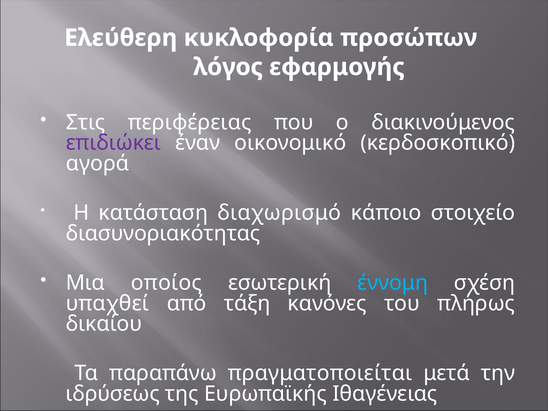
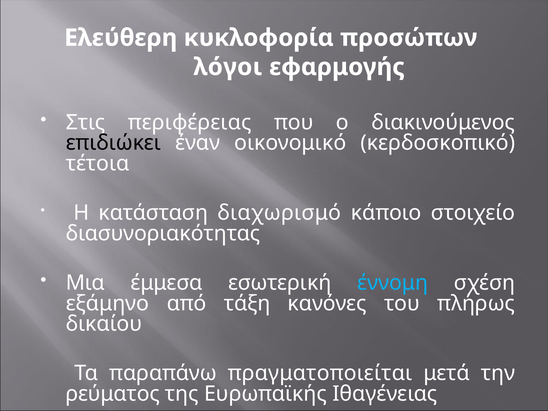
λόγος: λόγος -> λόγοι
επιδιώκει colour: purple -> black
αγορά: αγορά -> τέτοια
οποίος: οποίος -> έμμεσα
υπαχθεί: υπαχθεί -> εξάμηνο
ιδρύσεως: ιδρύσεως -> ρεύματος
